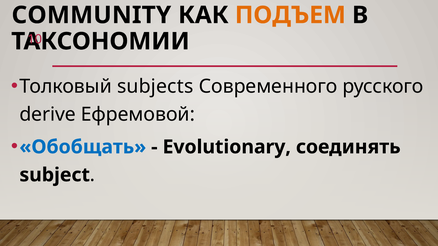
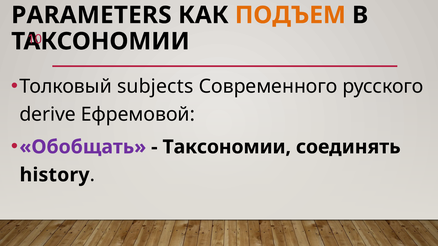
COMMUNITY: COMMUNITY -> PARAMETERS
Обобщать colour: blue -> purple
Evolutionary at (227, 147): Evolutionary -> Таксономии
subject: subject -> history
